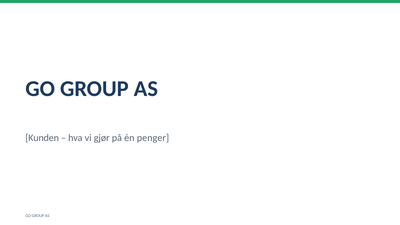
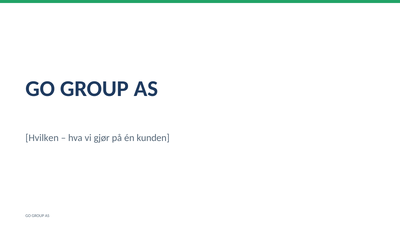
Kunden: Kunden -> Hvilken
penger: penger -> kunden
